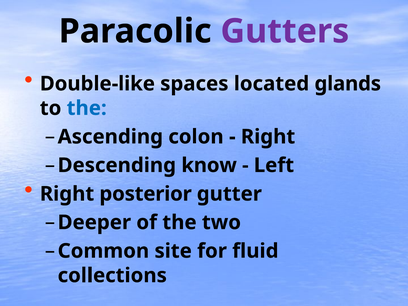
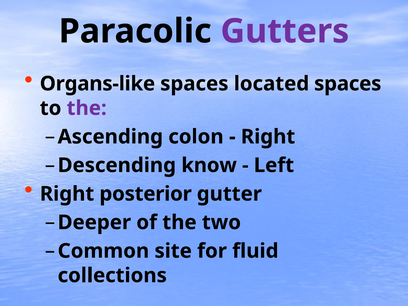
Double-like: Double-like -> Organs-like
located glands: glands -> spaces
the at (87, 108) colour: blue -> purple
